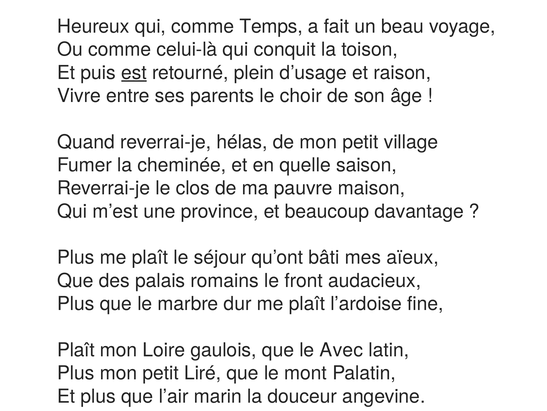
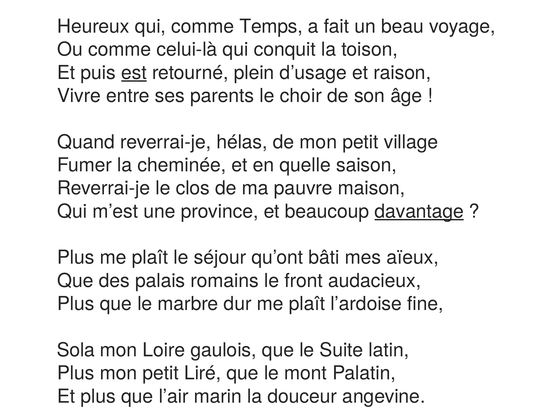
davantage underline: none -> present
Plaît at (76, 349): Plaît -> Sola
Avec: Avec -> Suite
